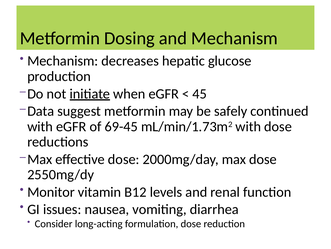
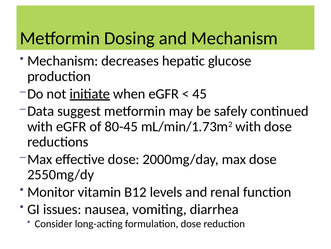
69-45: 69-45 -> 80-45
